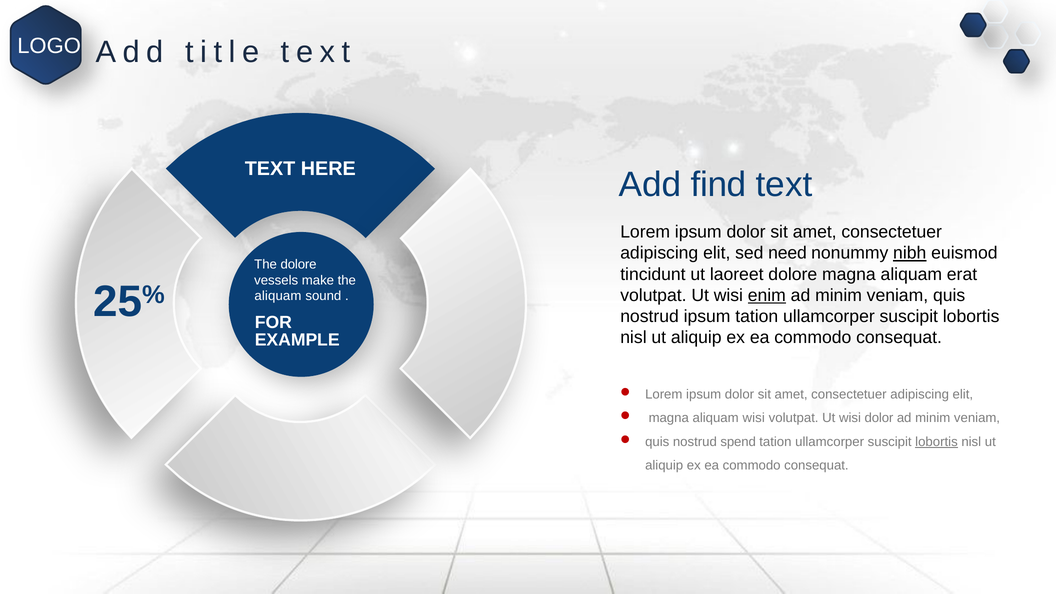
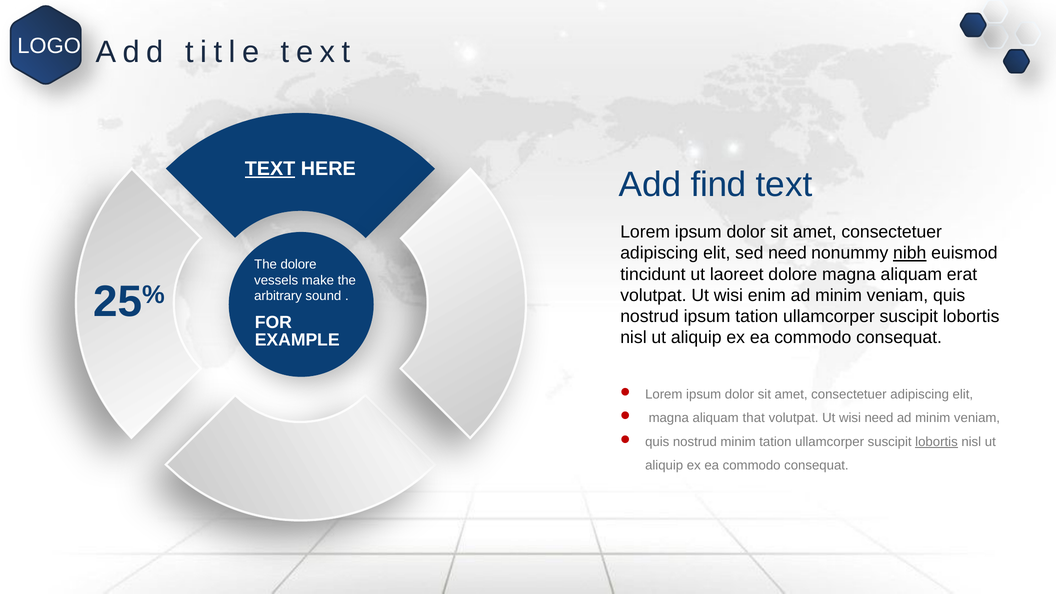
TEXT at (270, 169) underline: none -> present
enim underline: present -> none
aliquam at (278, 296): aliquam -> arbitrary
aliquam wisi: wisi -> that
wisi dolor: dolor -> need
nostrud spend: spend -> minim
